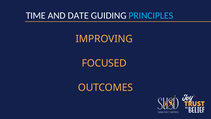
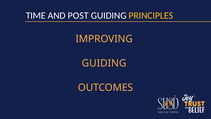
DATE: DATE -> POST
PRINCIPLES colour: light blue -> yellow
FOCUSED at (104, 63): FOCUSED -> GUIDING
